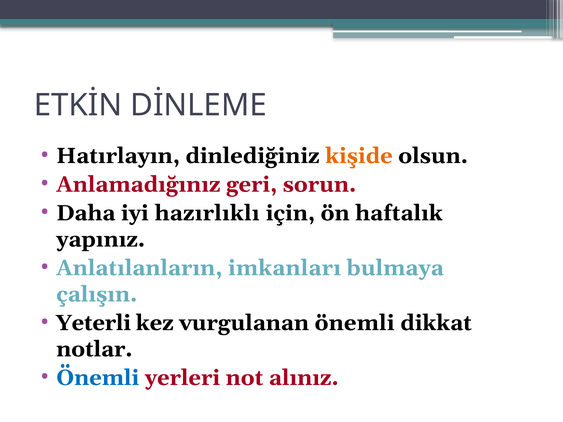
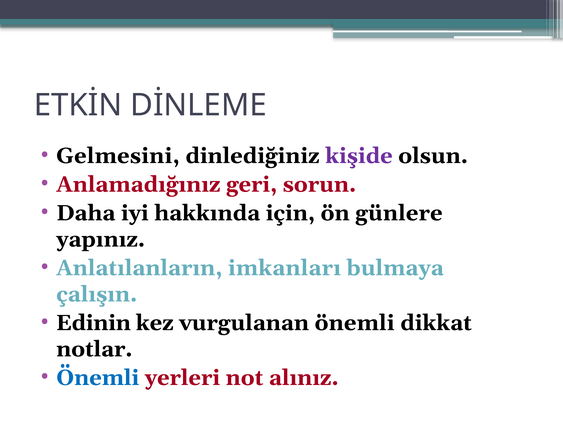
Hatırlayın: Hatırlayın -> Gelmesini
kişide colour: orange -> purple
hazırlıklı: hazırlıklı -> hakkında
haftalık: haftalık -> günlere
Yeterli: Yeterli -> Edinin
